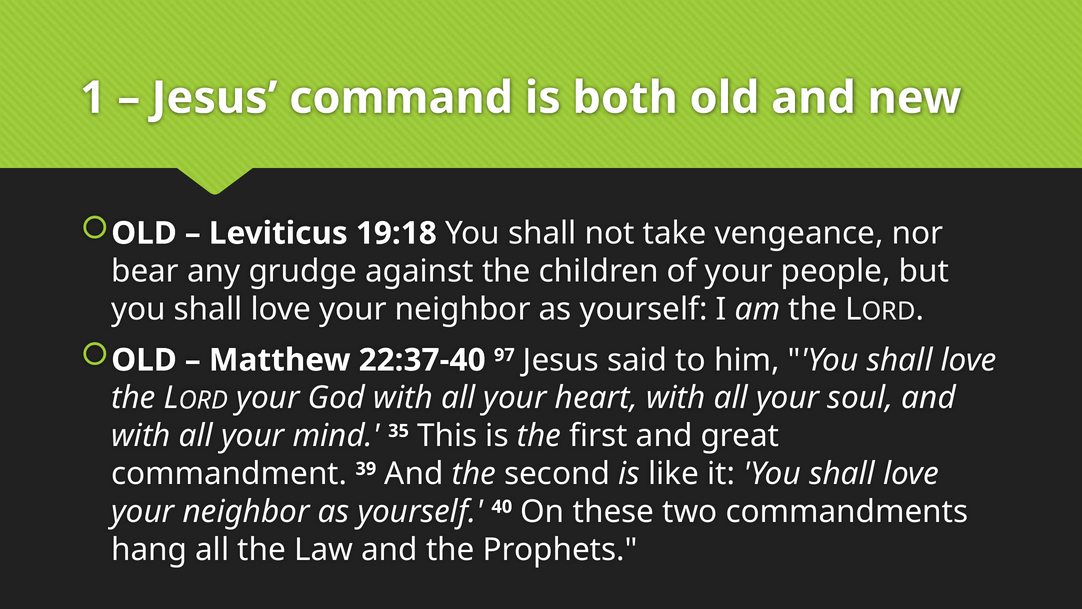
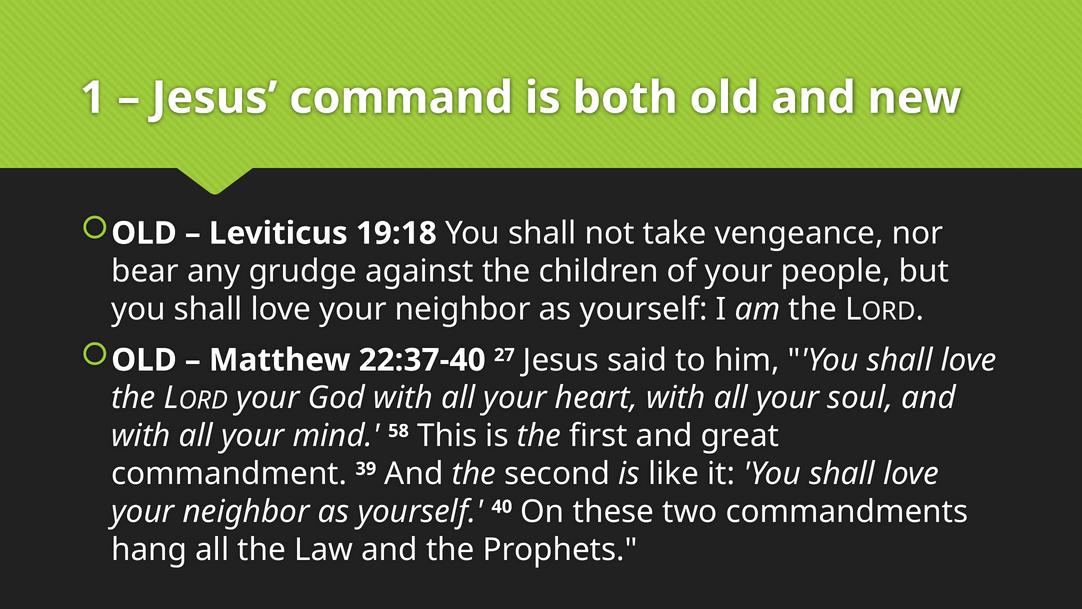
97: 97 -> 27
35: 35 -> 58
